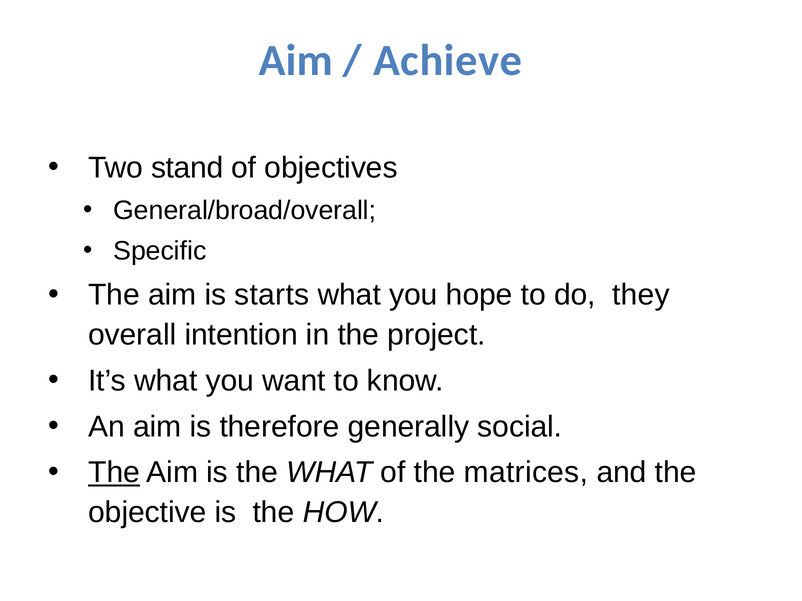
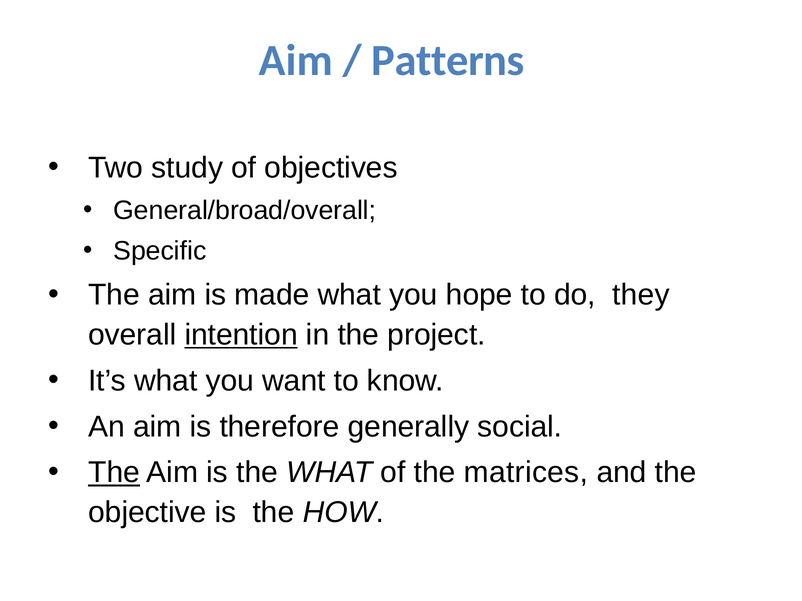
Achieve: Achieve -> Patterns
stand: stand -> study
starts: starts -> made
intention underline: none -> present
